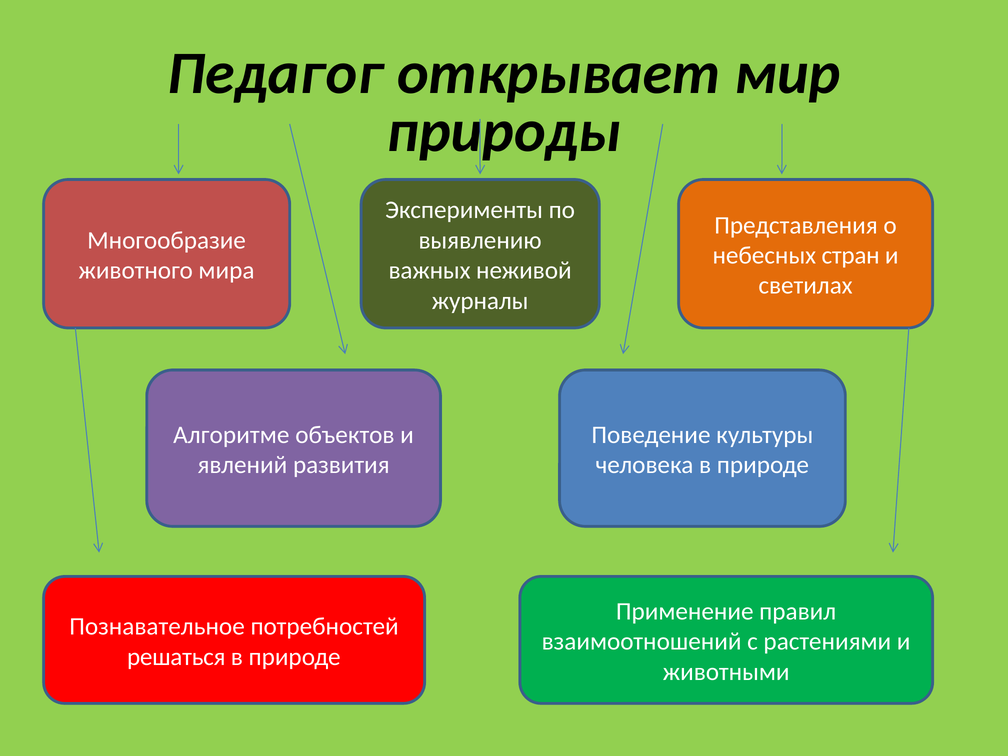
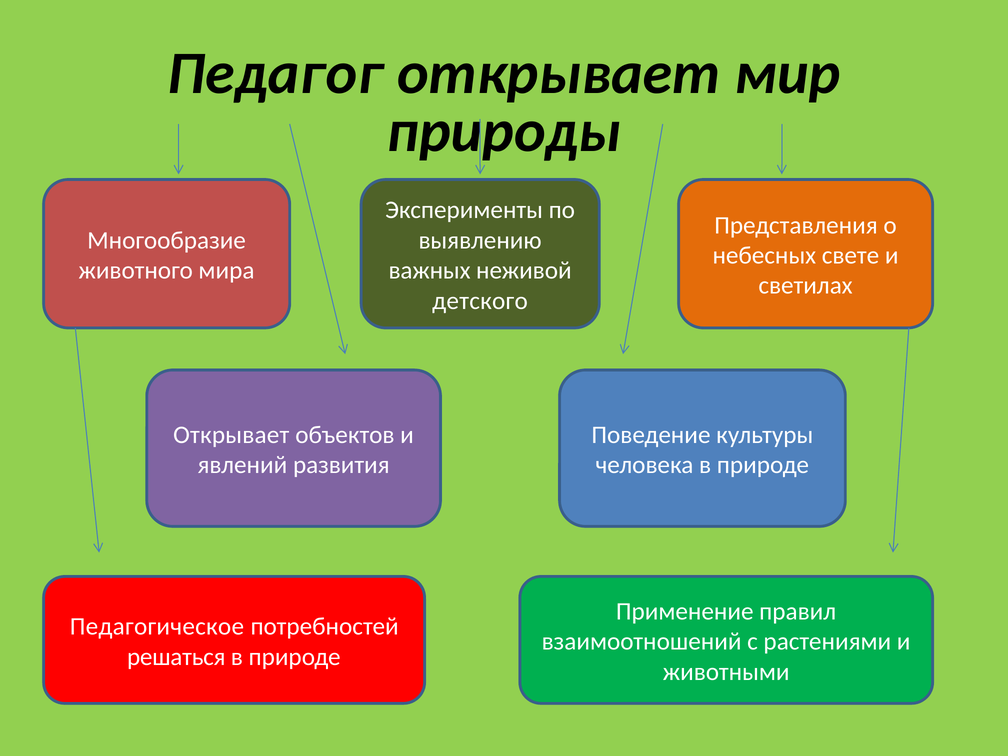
стран: стран -> свете
журналы: журналы -> детского
Алгоритме at (231, 435): Алгоритме -> Открывает
Познавательное: Познавательное -> Педагогическое
